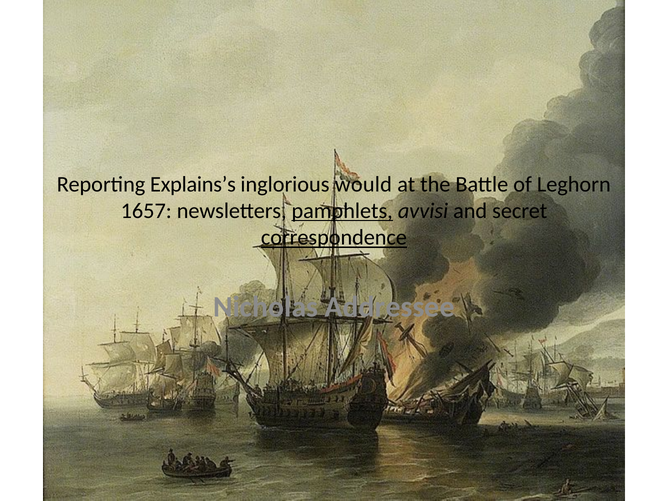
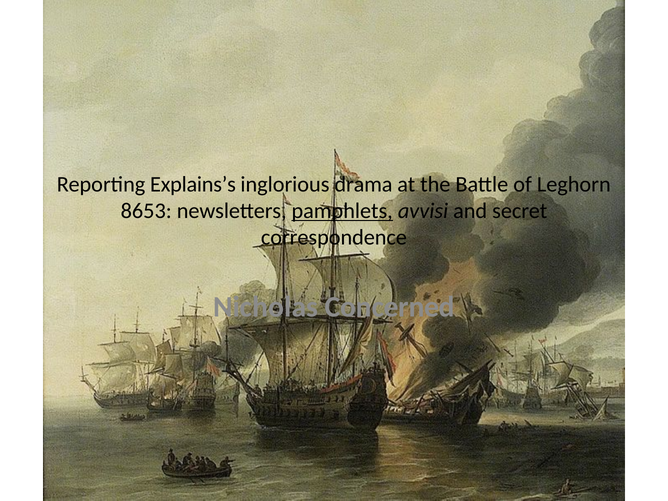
would: would -> drama
1657: 1657 -> 8653
correspondence underline: present -> none
Addressee: Addressee -> Concerned
